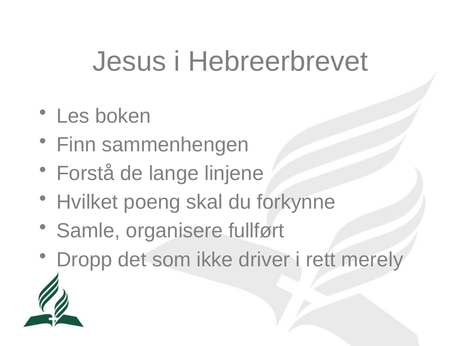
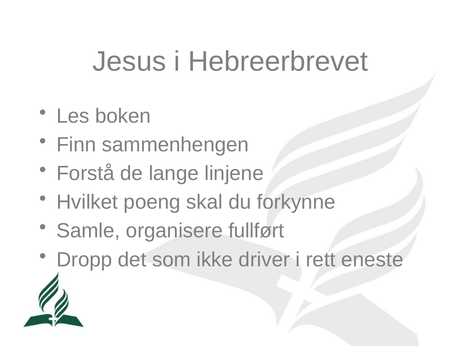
merely: merely -> eneste
